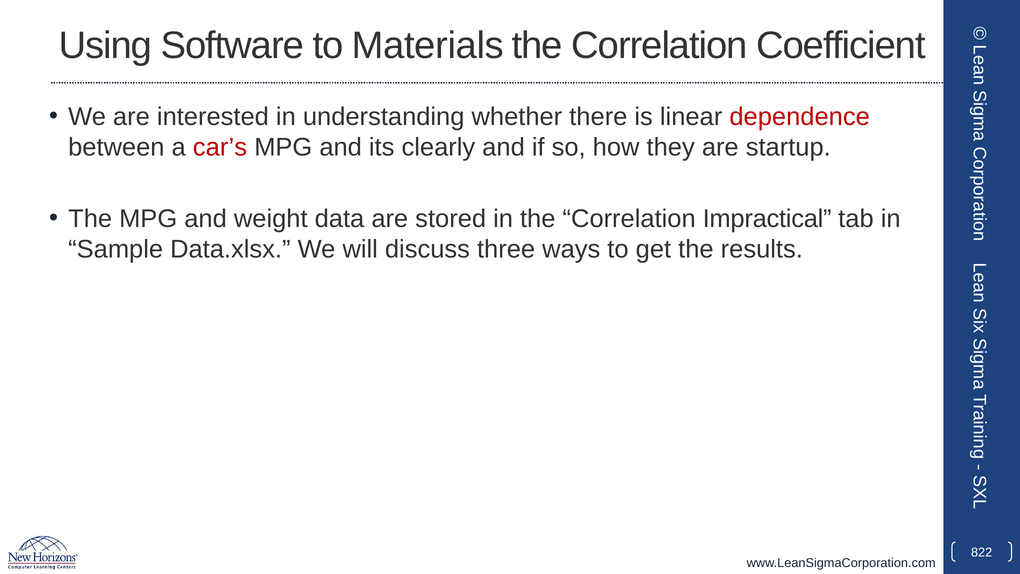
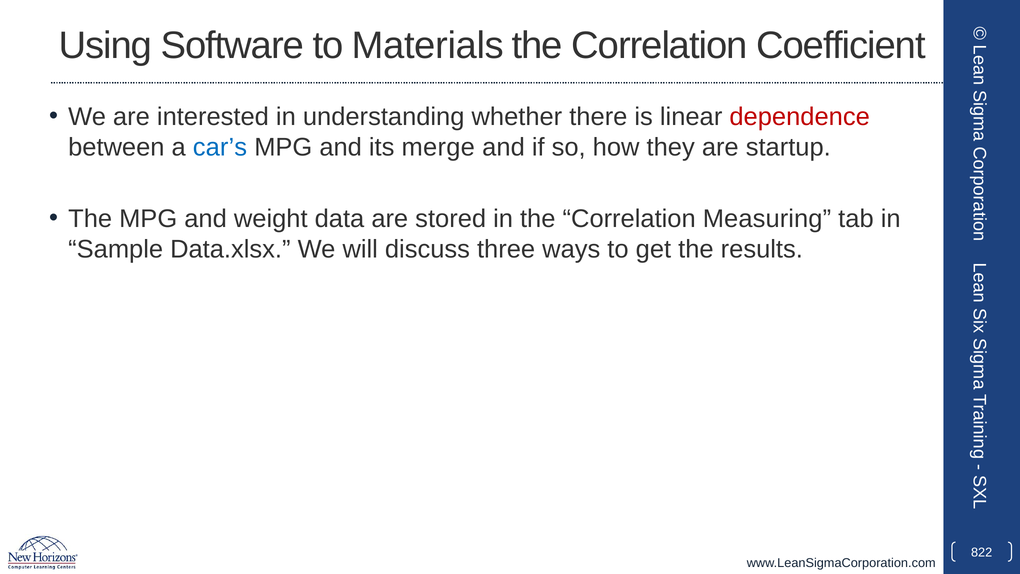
car’s colour: red -> blue
clearly: clearly -> merge
Impractical: Impractical -> Measuring
